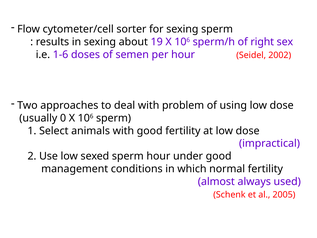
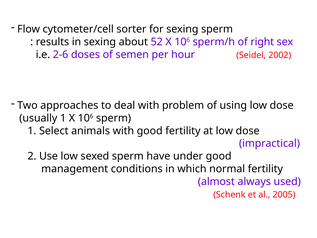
19: 19 -> 52
1-6: 1-6 -> 2-6
usually 0: 0 -> 1
sperm hour: hour -> have
